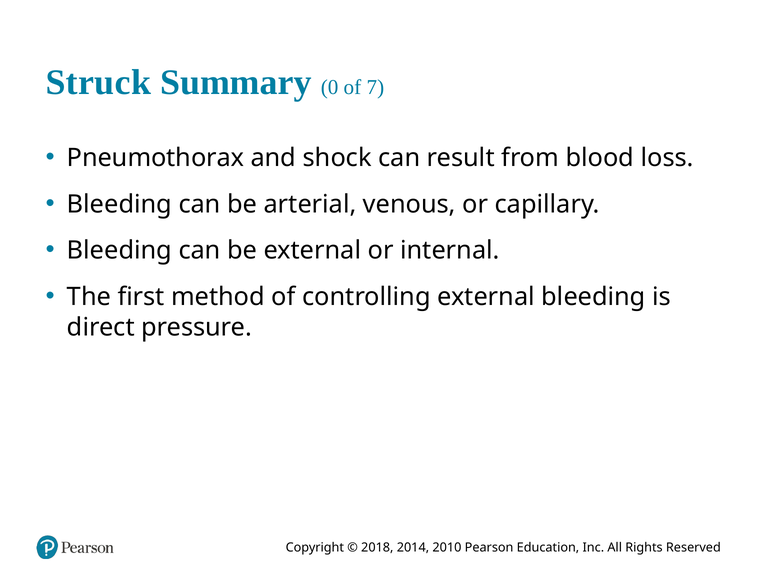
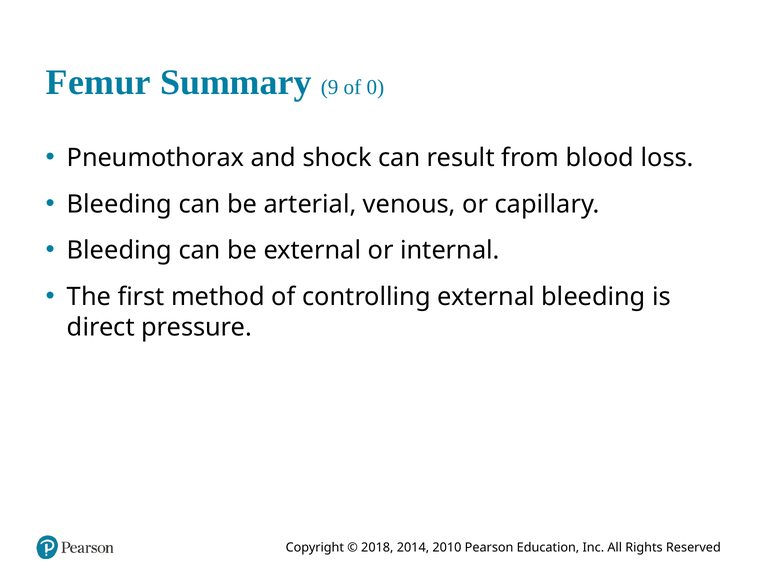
Struck: Struck -> Femur
0: 0 -> 9
7: 7 -> 0
